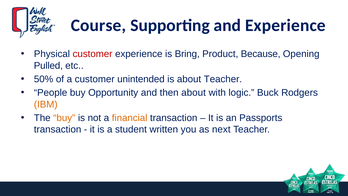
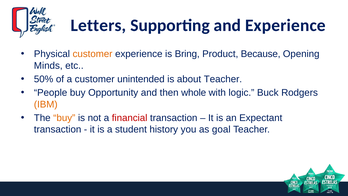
Course: Course -> Letters
customer at (93, 54) colour: red -> orange
Pulled: Pulled -> Minds
then about: about -> whole
financial colour: orange -> red
Passports: Passports -> Expectant
written: written -> history
next: next -> goal
